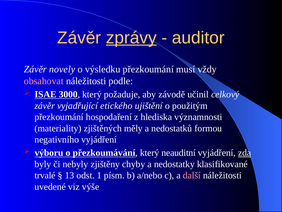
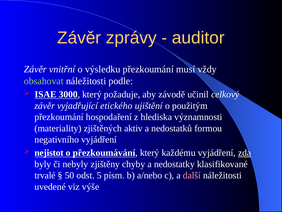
zprávy underline: present -> none
novely: novely -> vnitřní
obsahovat colour: pink -> light green
měly: měly -> aktiv
výboru: výboru -> nejistot
neauditní: neauditní -> každému
13: 13 -> 50
1: 1 -> 5
